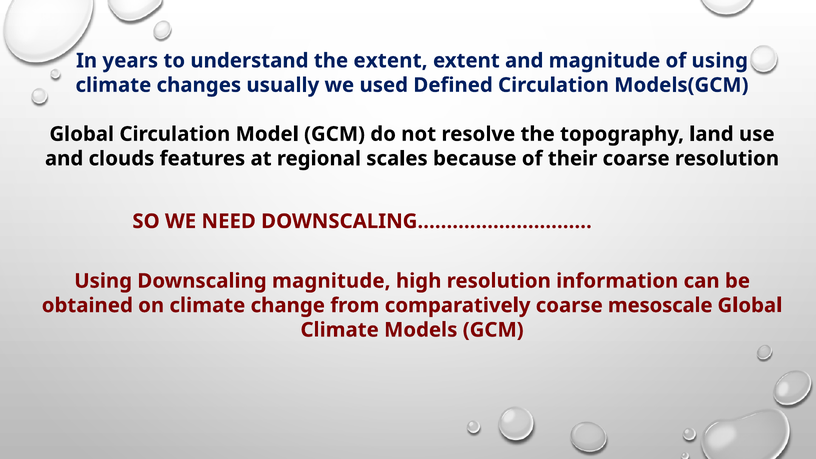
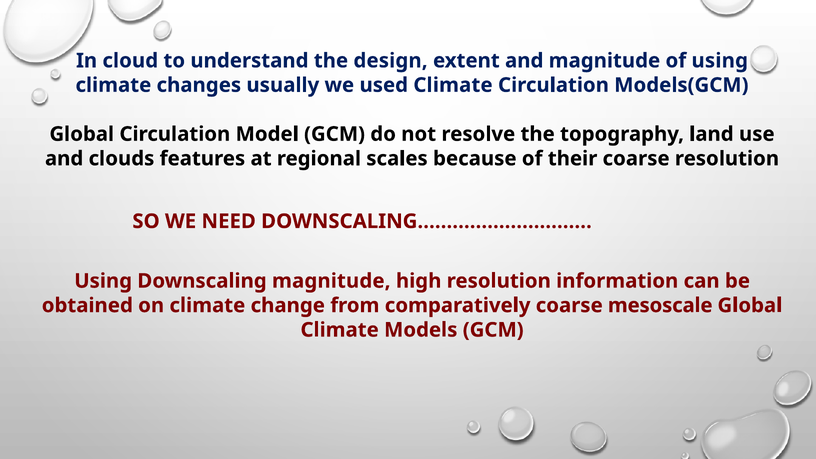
years: years -> cloud
the extent: extent -> design
used Defined: Defined -> Climate
